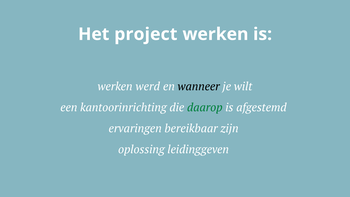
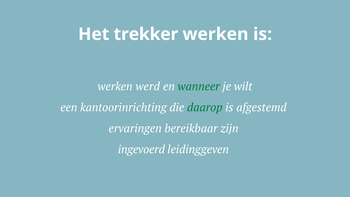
project: project -> trekker
wanneer colour: black -> green
oplossing: oplossing -> ingevoerd
